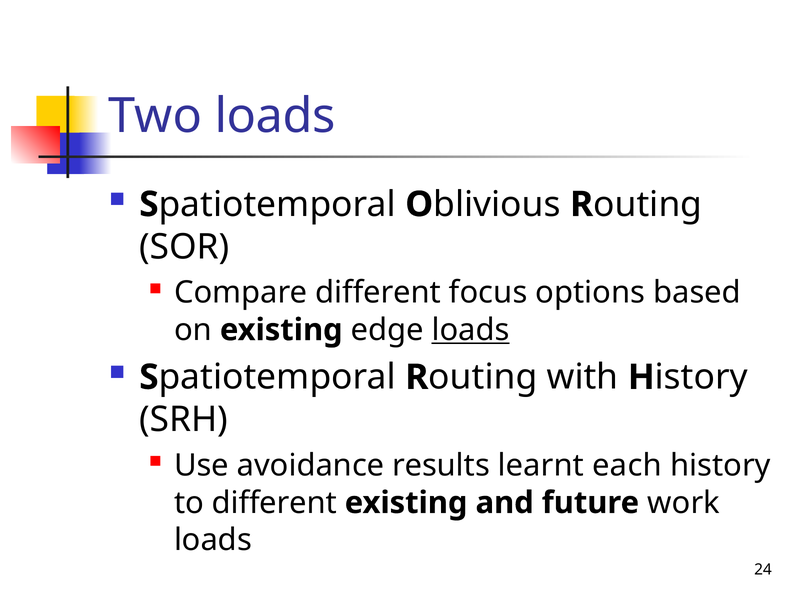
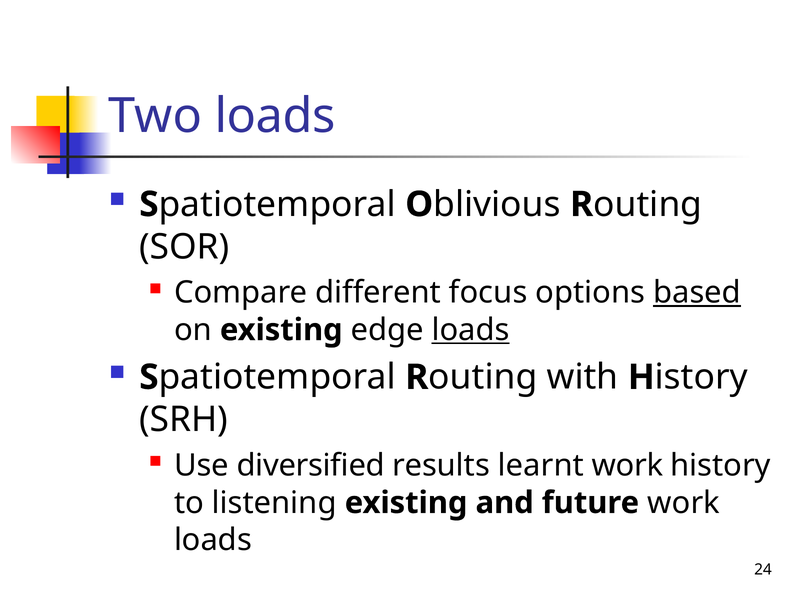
based underline: none -> present
avoidance: avoidance -> diversified
learnt each: each -> work
to different: different -> listening
